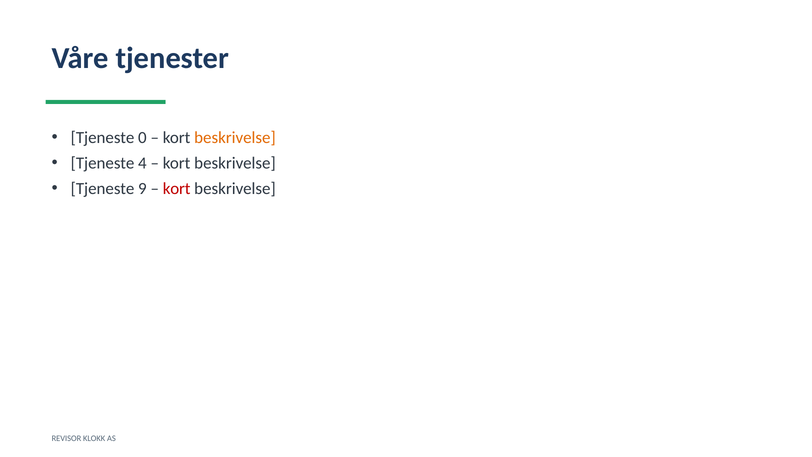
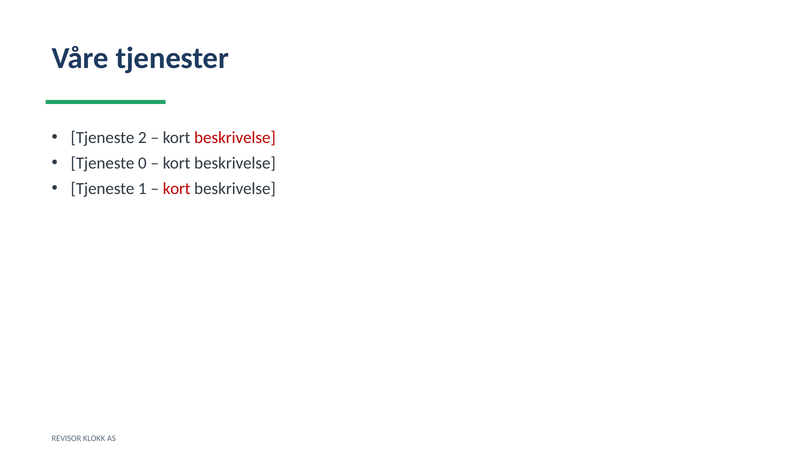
0: 0 -> 2
beskrivelse at (235, 138) colour: orange -> red
4: 4 -> 0
9: 9 -> 1
